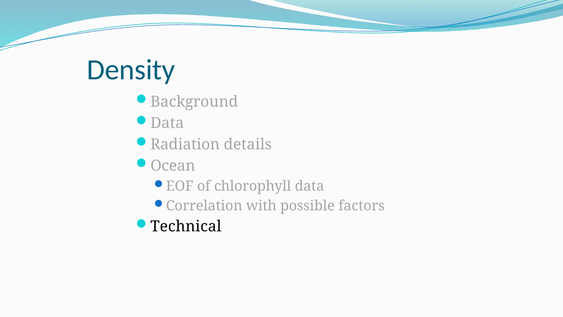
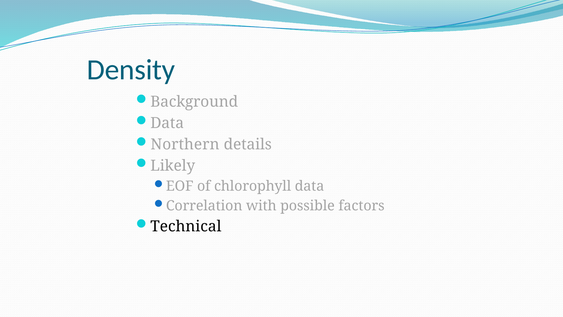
Radiation: Radiation -> Northern
Ocean: Ocean -> Likely
